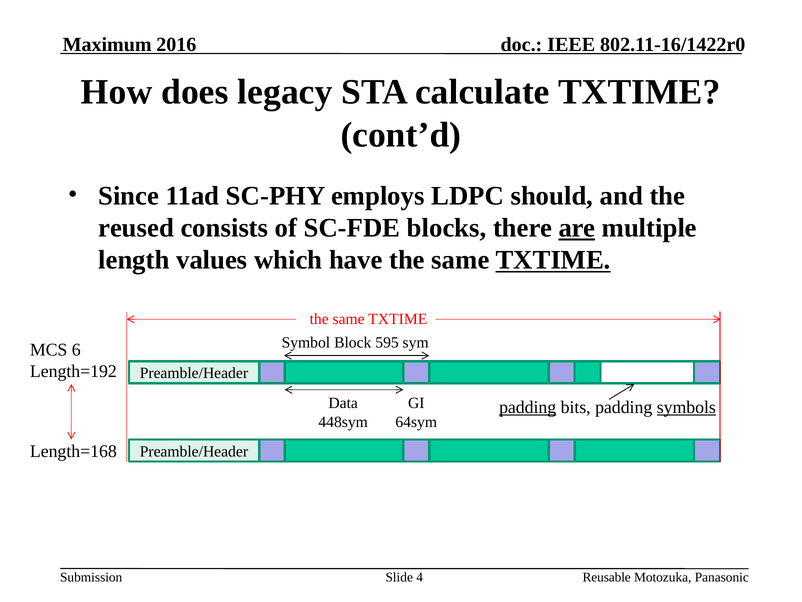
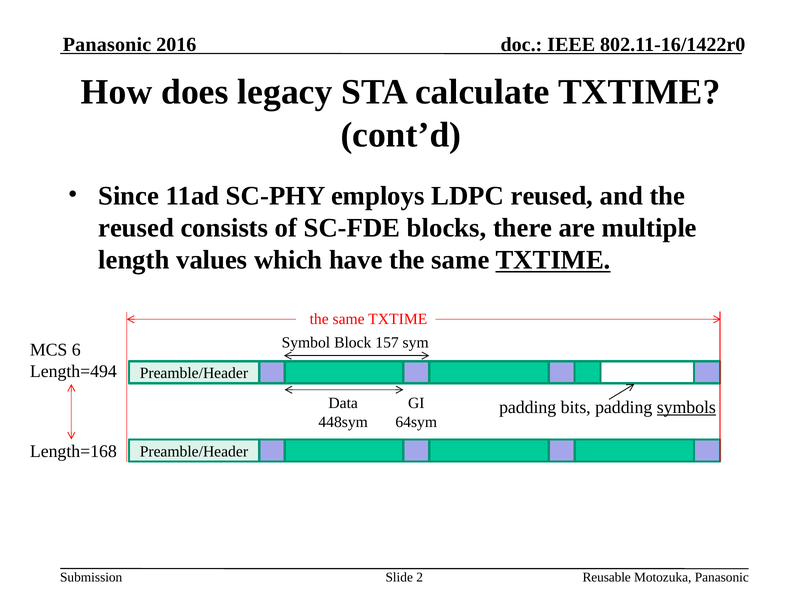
Maximum at (107, 45): Maximum -> Panasonic
LDPC should: should -> reused
are underline: present -> none
595: 595 -> 157
Length=192: Length=192 -> Length=494
padding at (528, 407) underline: present -> none
4: 4 -> 2
